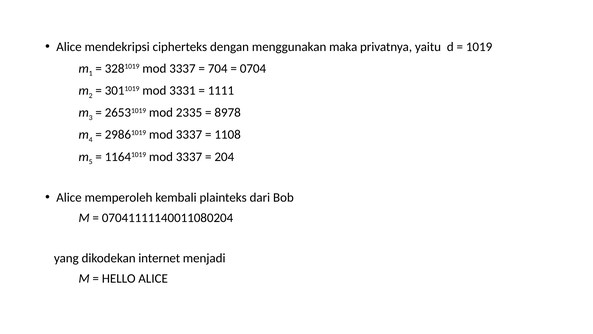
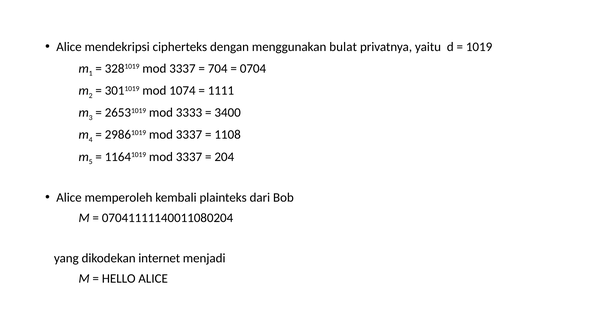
maka: maka -> bulat
3331: 3331 -> 1074
2335: 2335 -> 3333
8978: 8978 -> 3400
